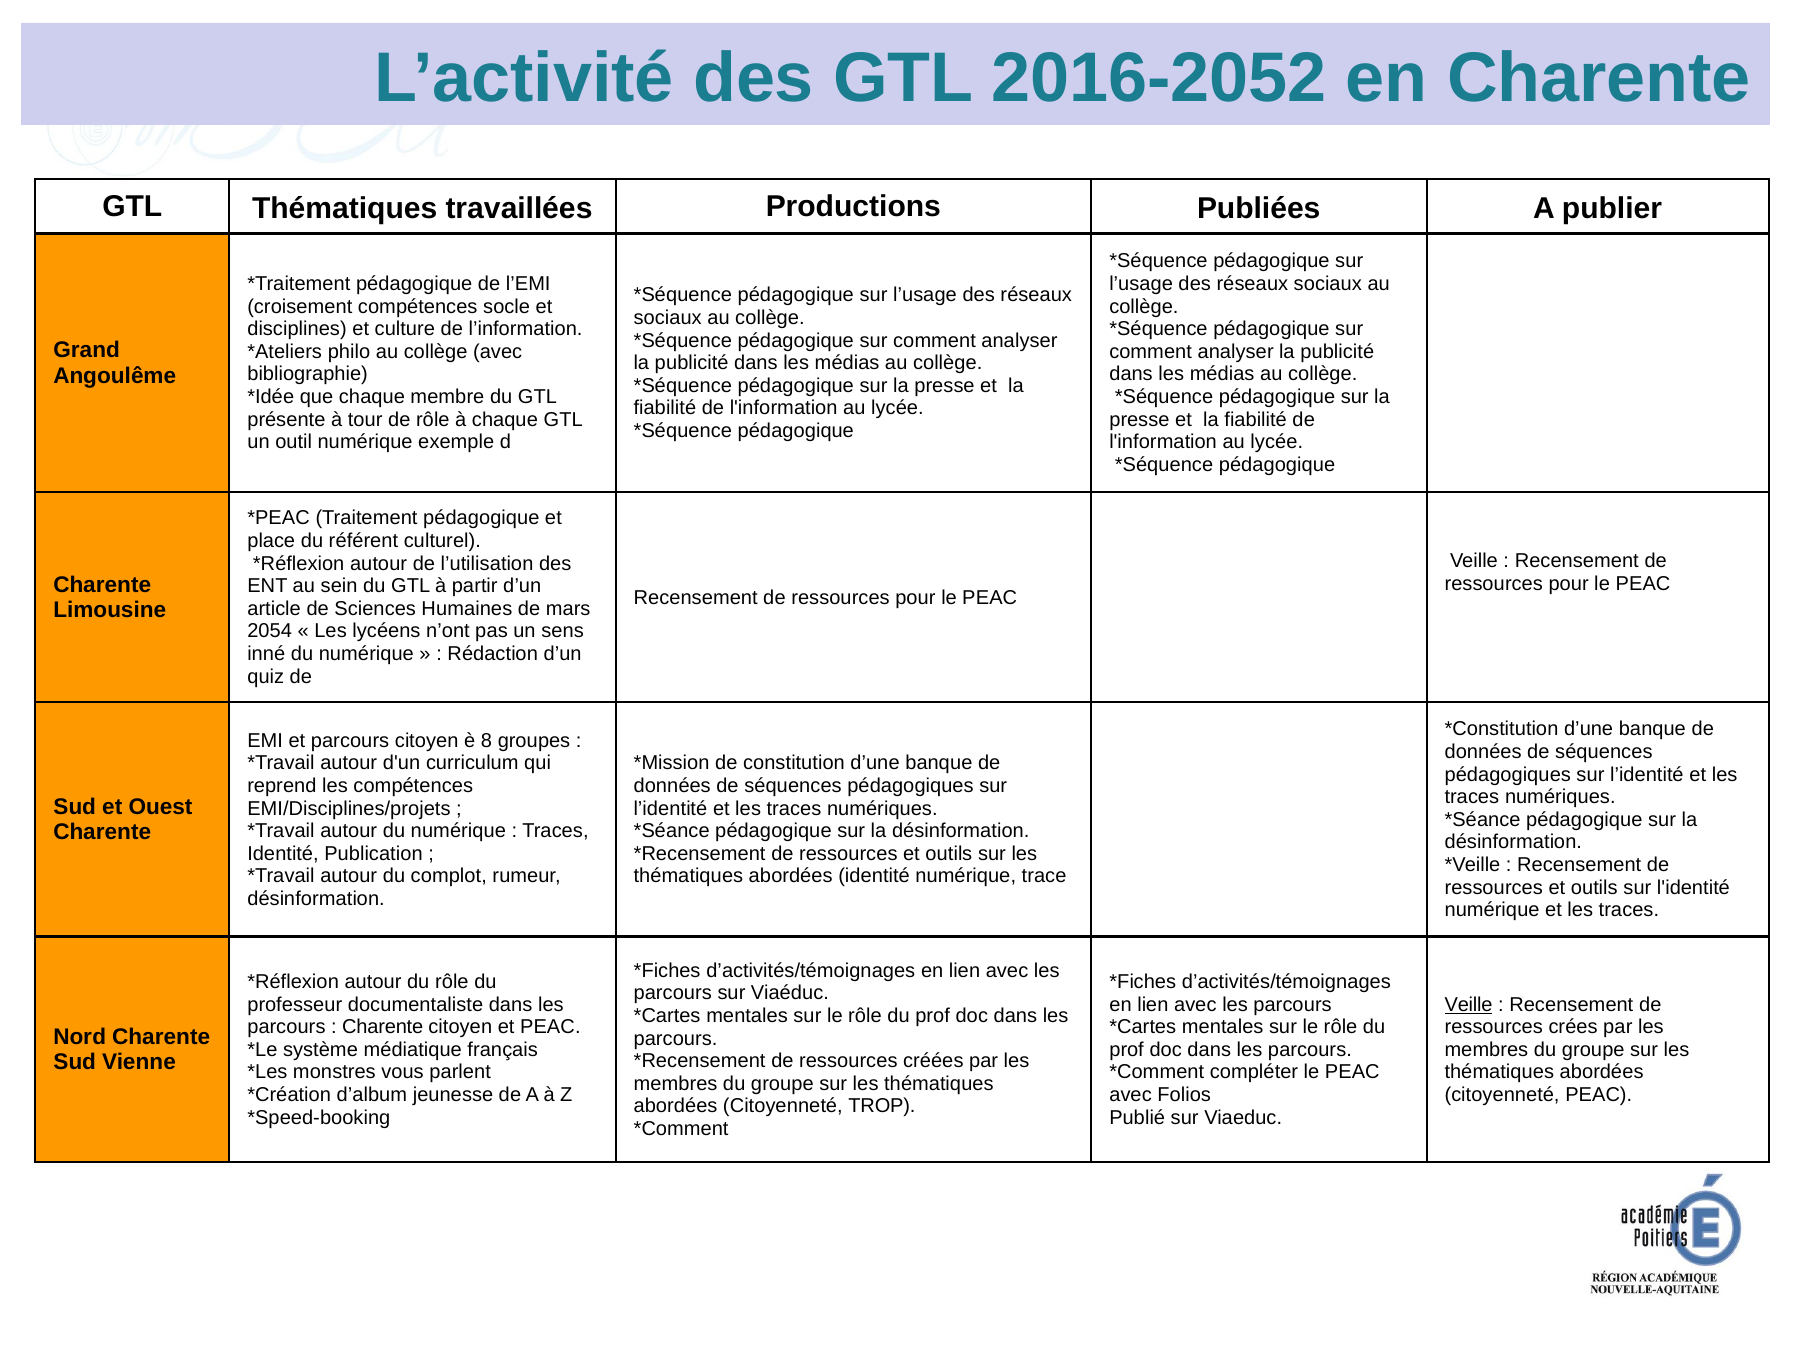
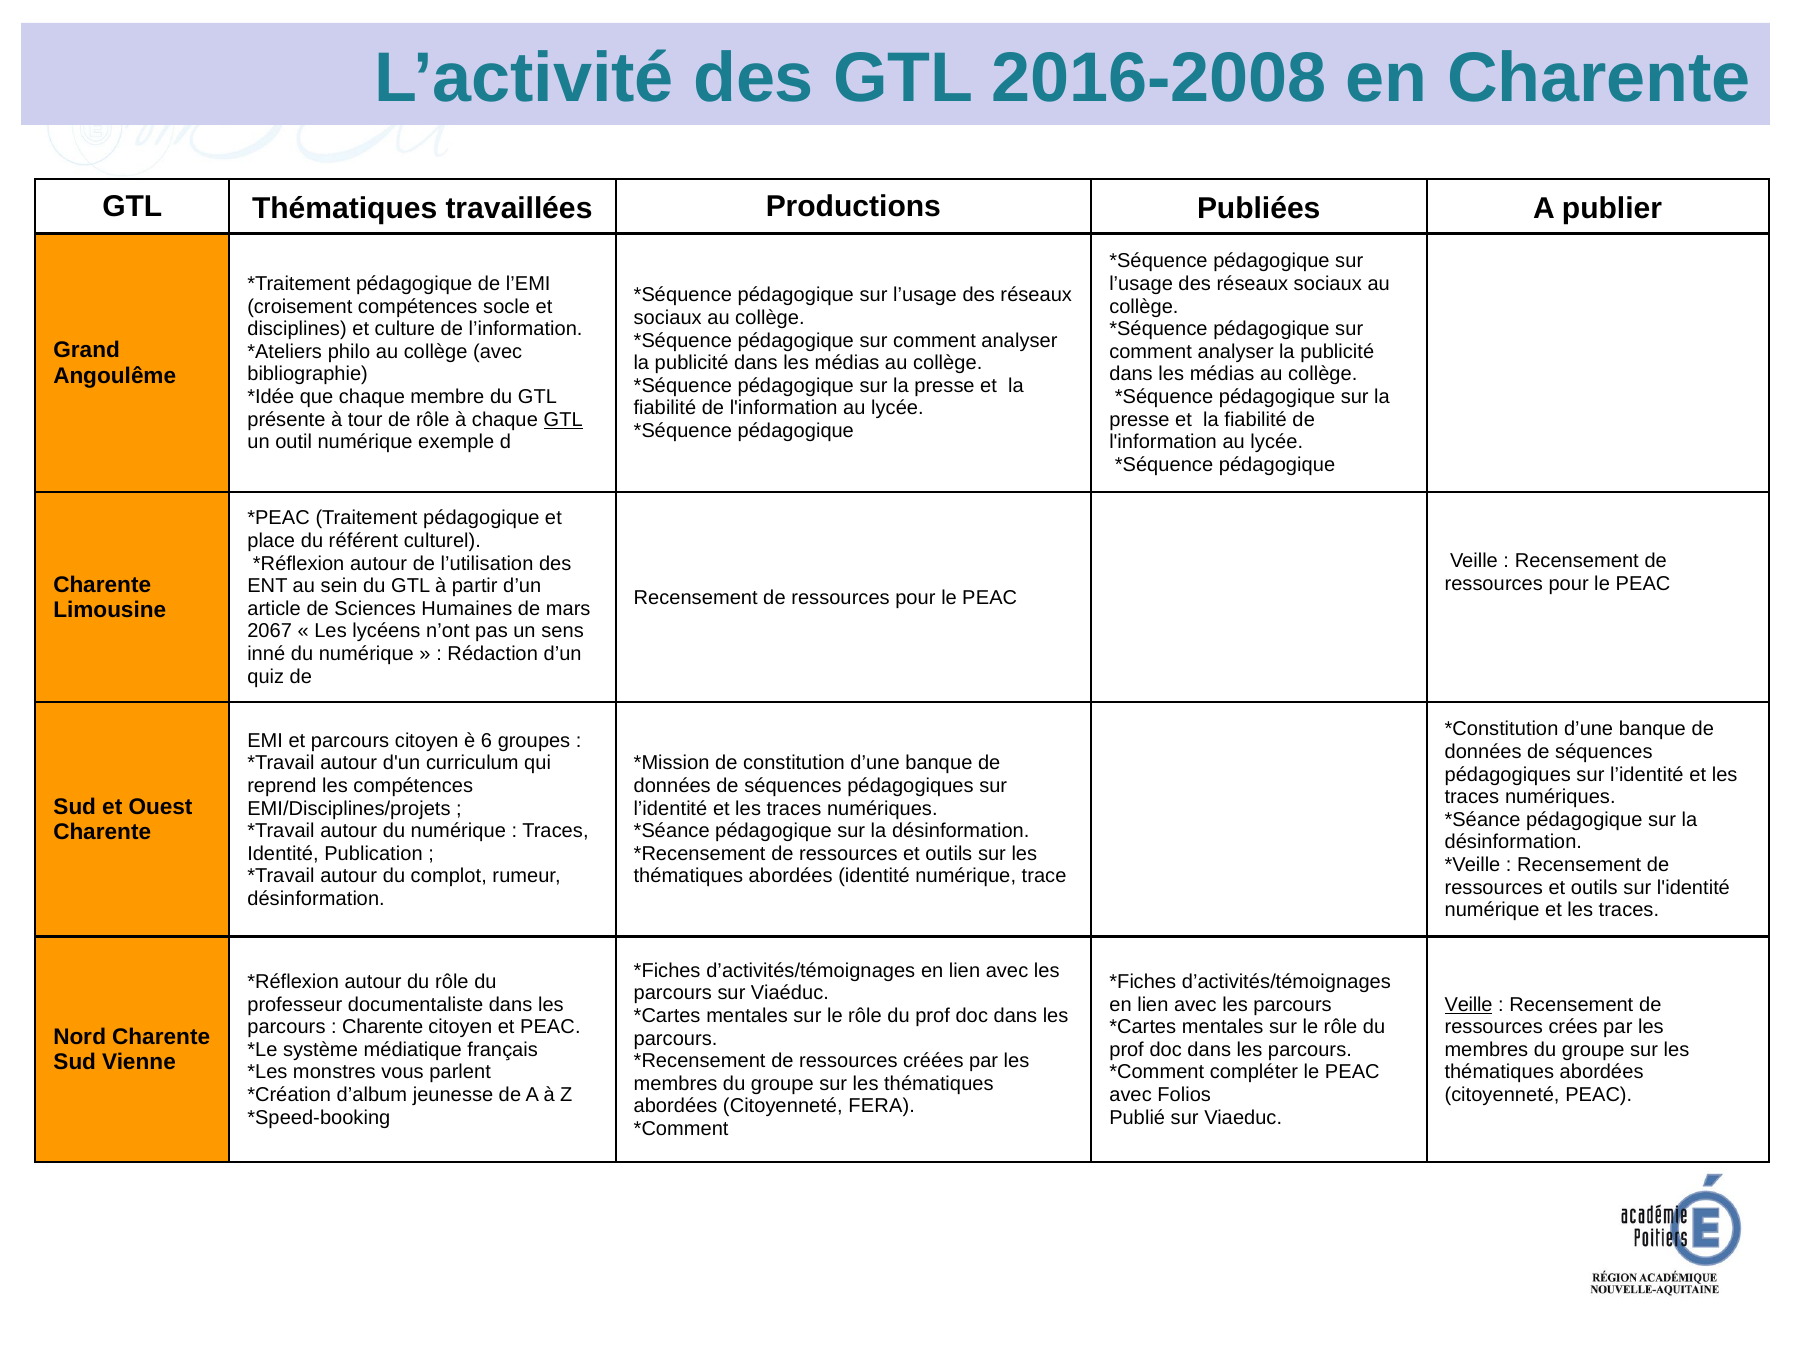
2016-2052: 2016-2052 -> 2016-2008
GTL at (563, 419) underline: none -> present
2054: 2054 -> 2067
8: 8 -> 6
TROP: TROP -> FERA
